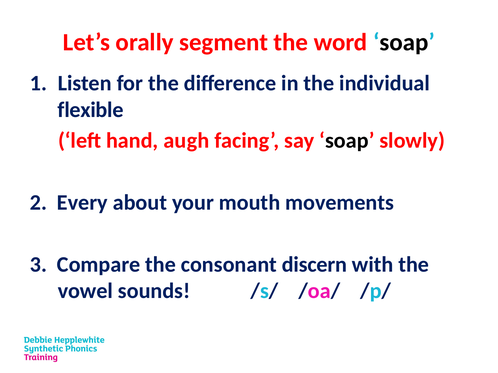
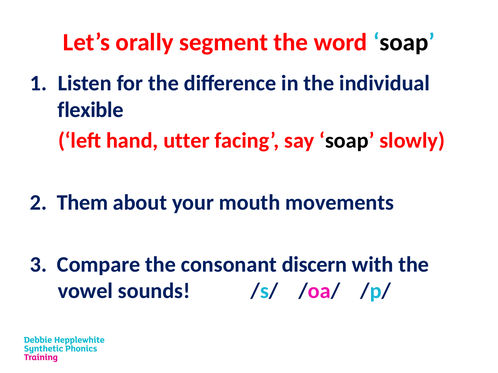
augh: augh -> utter
Every: Every -> Them
